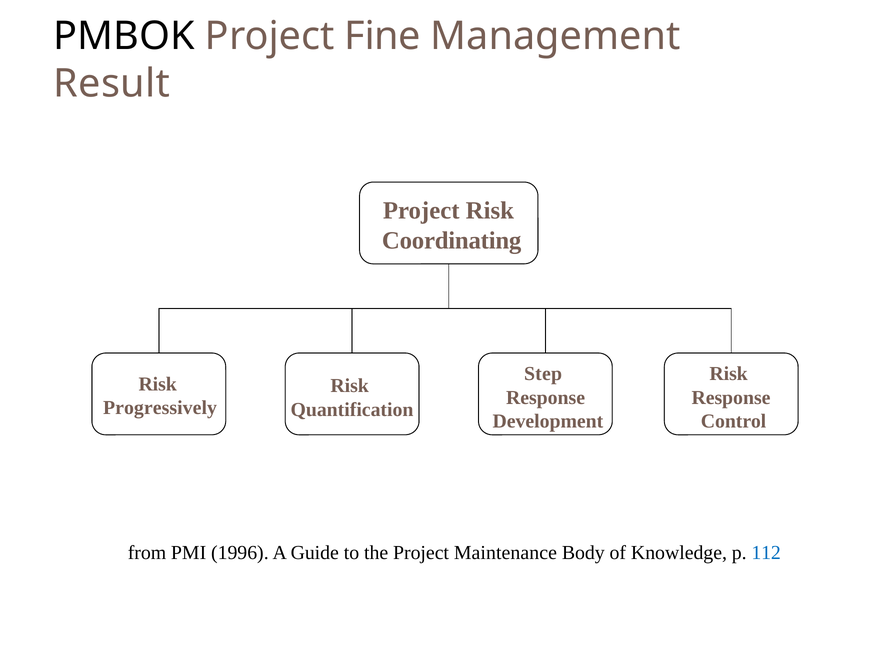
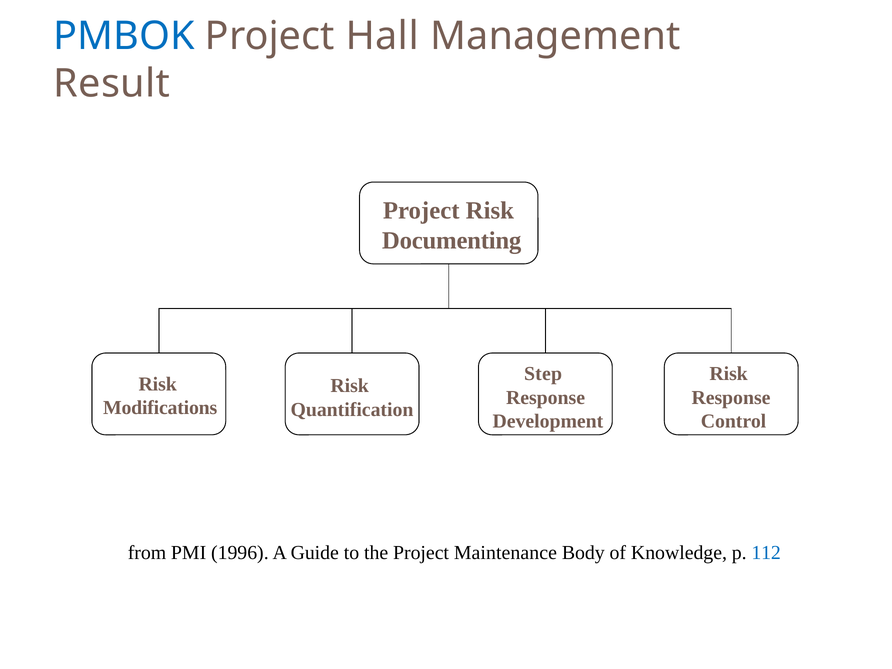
PMBOK colour: black -> blue
Fine: Fine -> Hall
Coordinating: Coordinating -> Documenting
Progressively: Progressively -> Modifications
